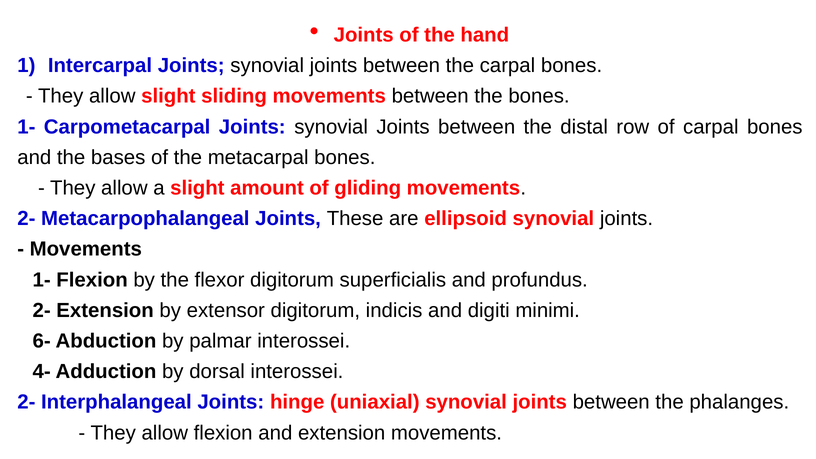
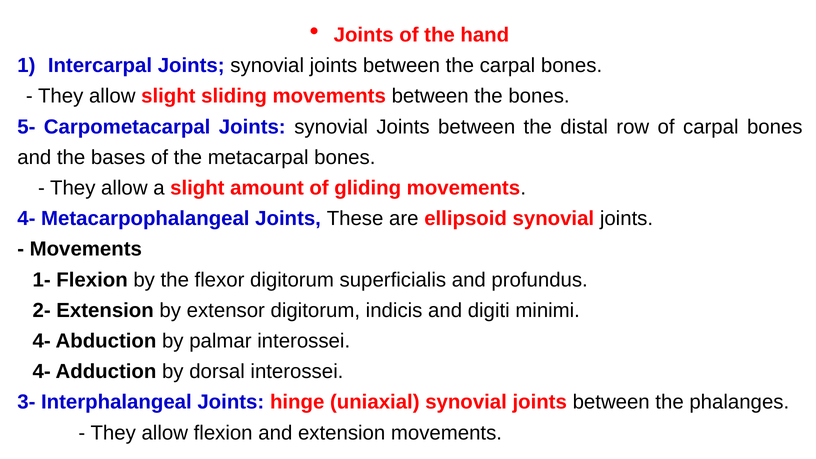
1- at (26, 127): 1- -> 5-
2- at (26, 219): 2- -> 4-
6- at (42, 341): 6- -> 4-
2- at (26, 402): 2- -> 3-
